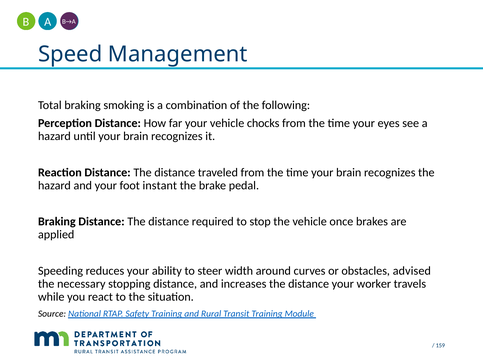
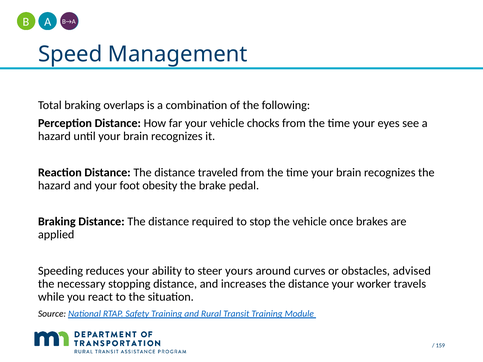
smoking: smoking -> overlaps
instant: instant -> obesity
width: width -> yours
